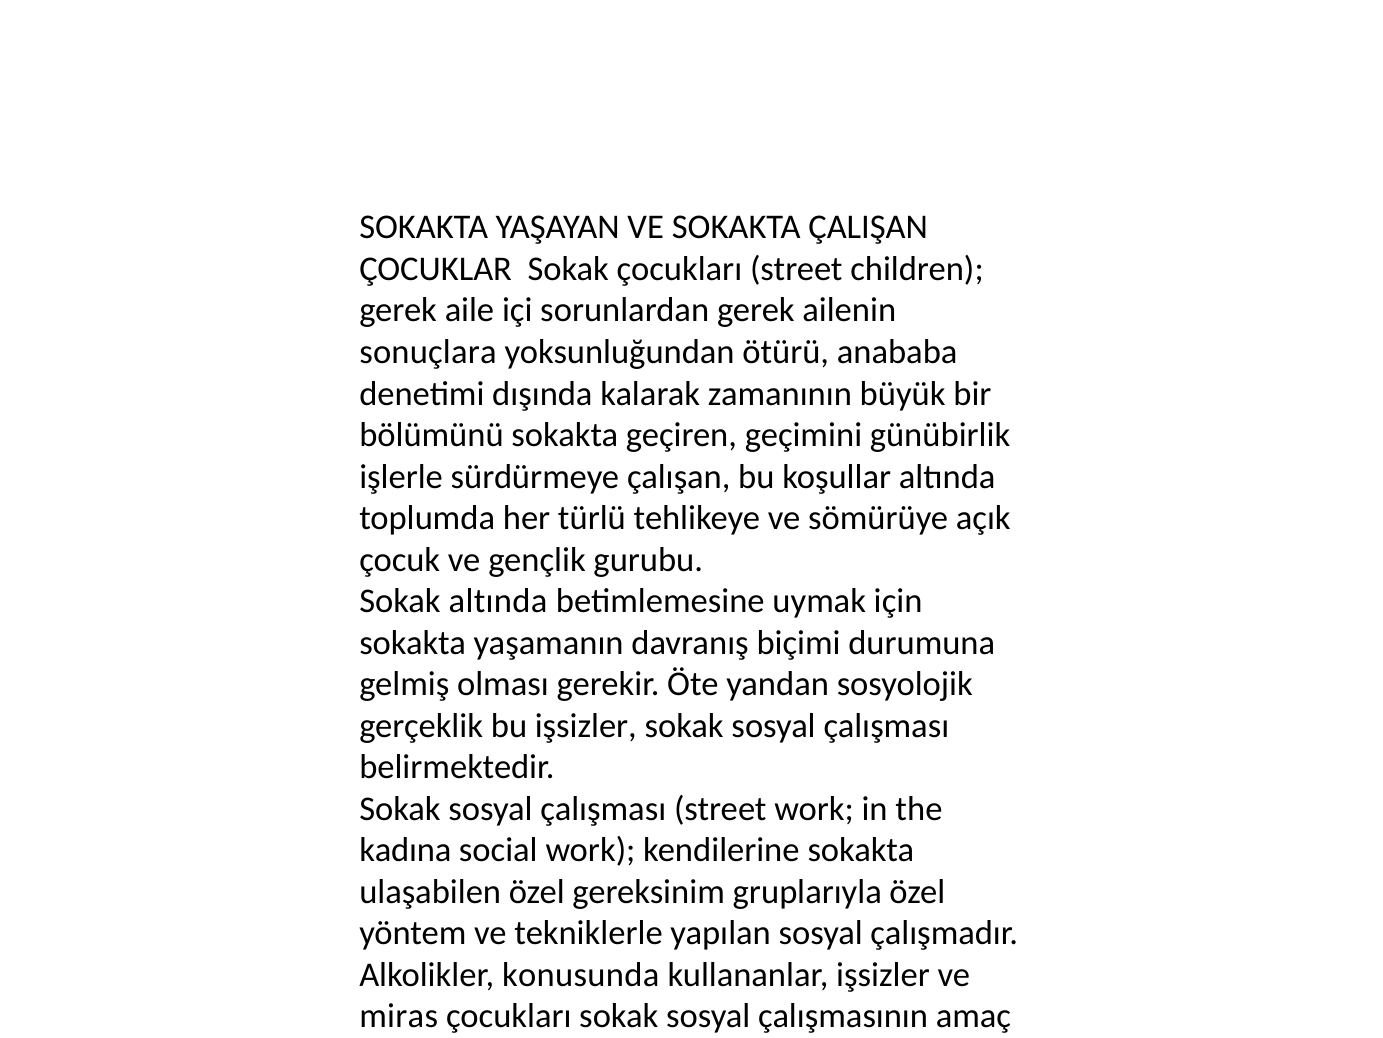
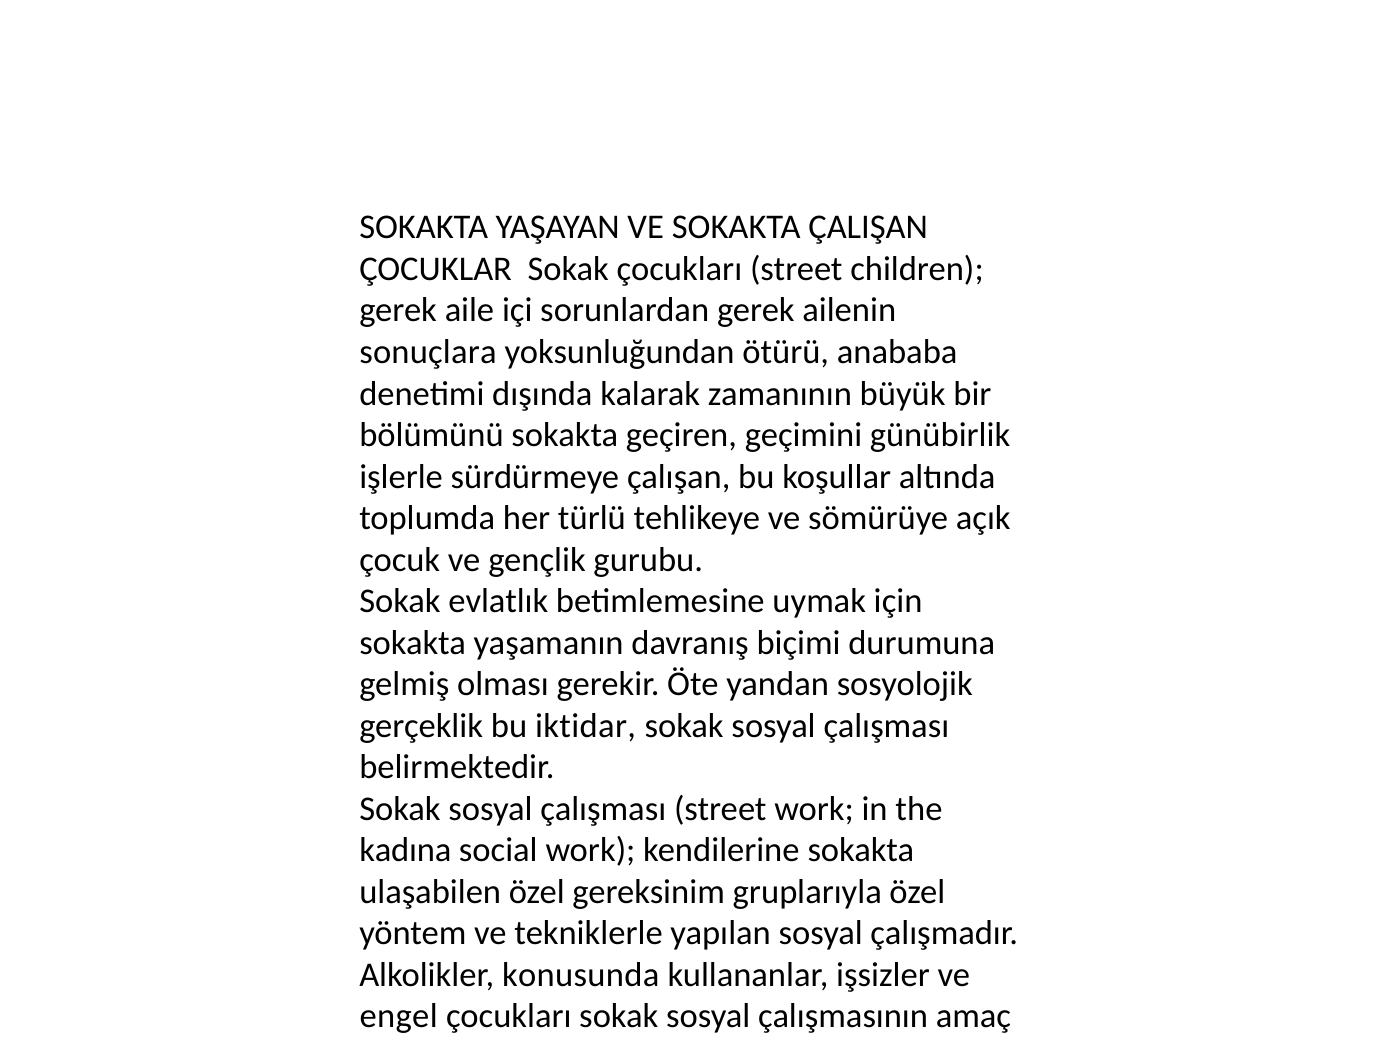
Sokak altında: altında -> evlatlık
bu işsizler: işsizler -> iktidar
miras: miras -> engel
